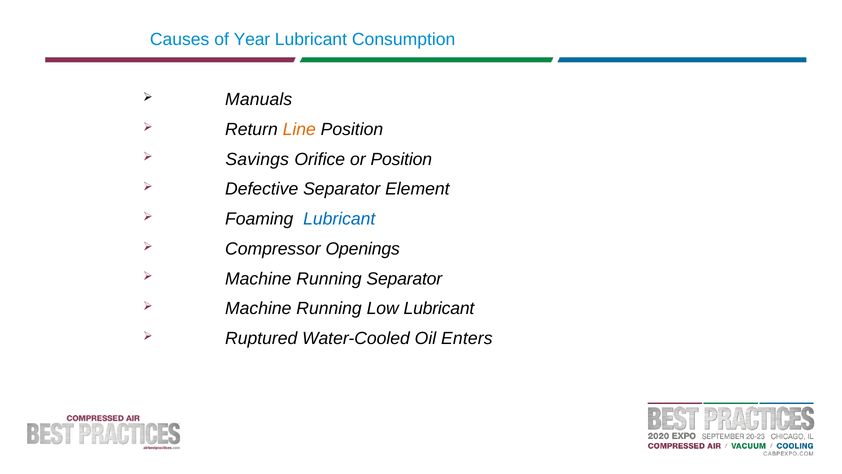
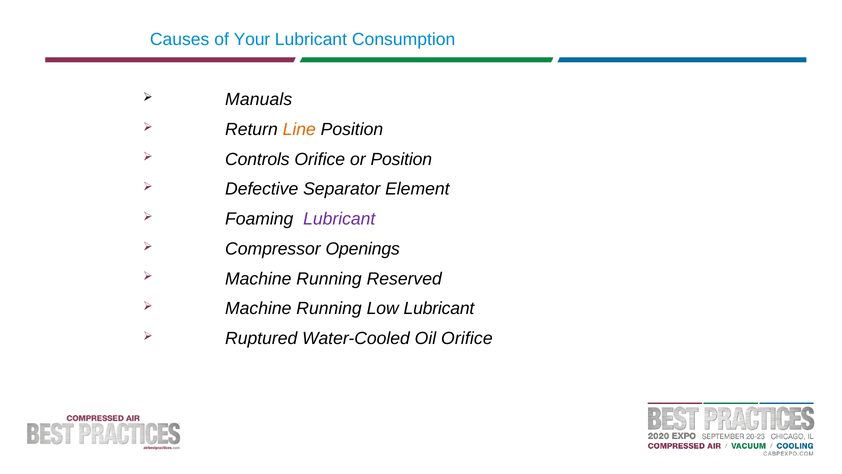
Year: Year -> Your
Savings: Savings -> Controls
Lubricant at (339, 219) colour: blue -> purple
Running Separator: Separator -> Reserved
Oil Enters: Enters -> Orifice
